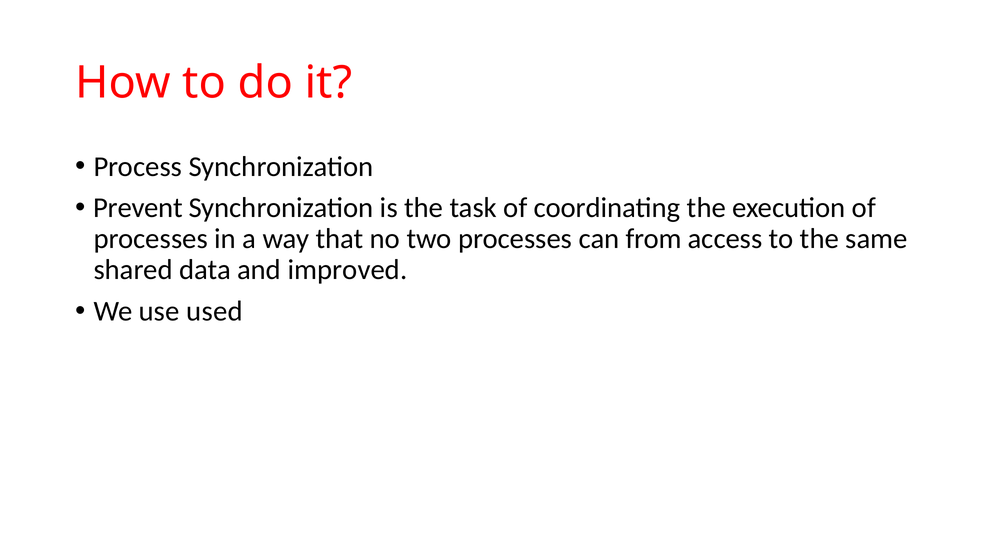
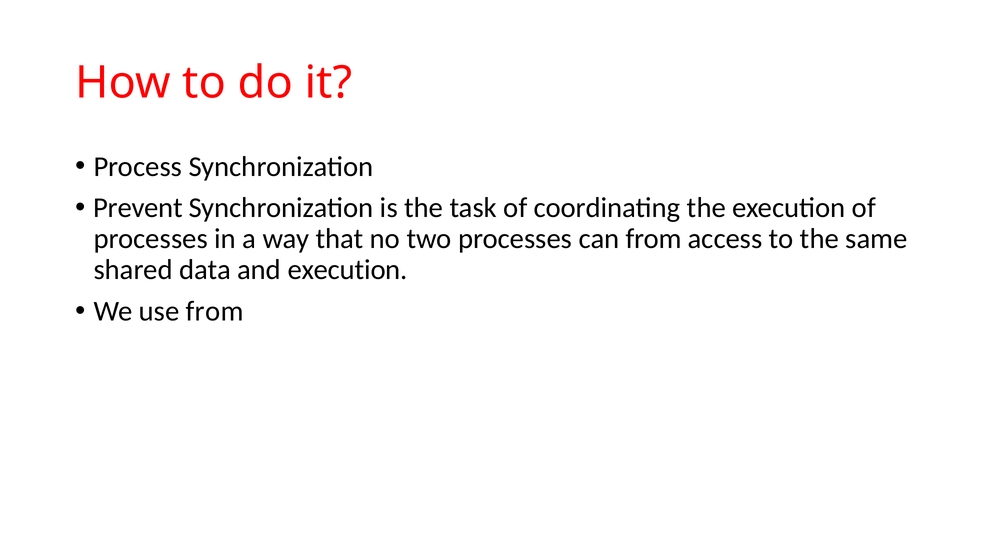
and improved: improved -> execution
use used: used -> from
